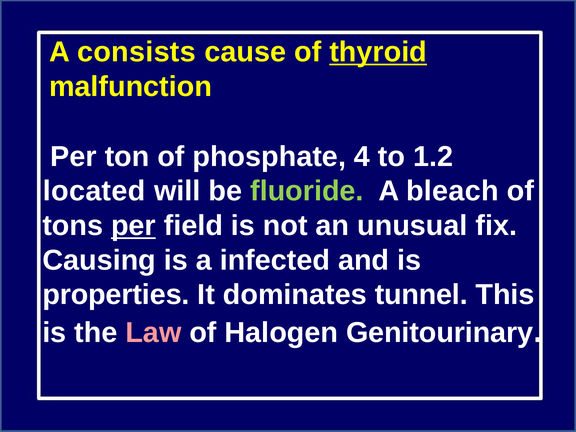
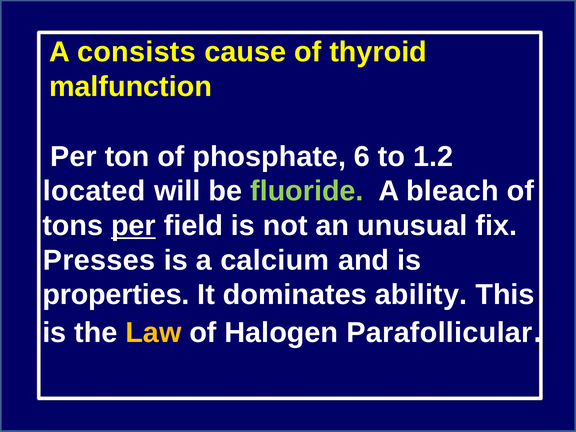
thyroid underline: present -> none
4: 4 -> 6
Causing: Causing -> Presses
infected: infected -> calcium
tunnel: tunnel -> ability
Law colour: pink -> yellow
Genitourinary: Genitourinary -> Parafollicular
